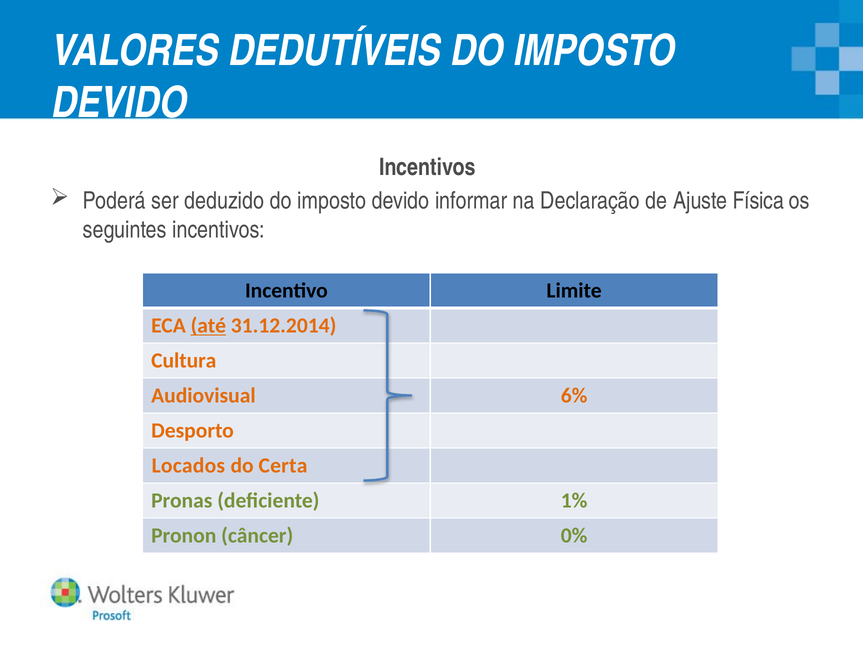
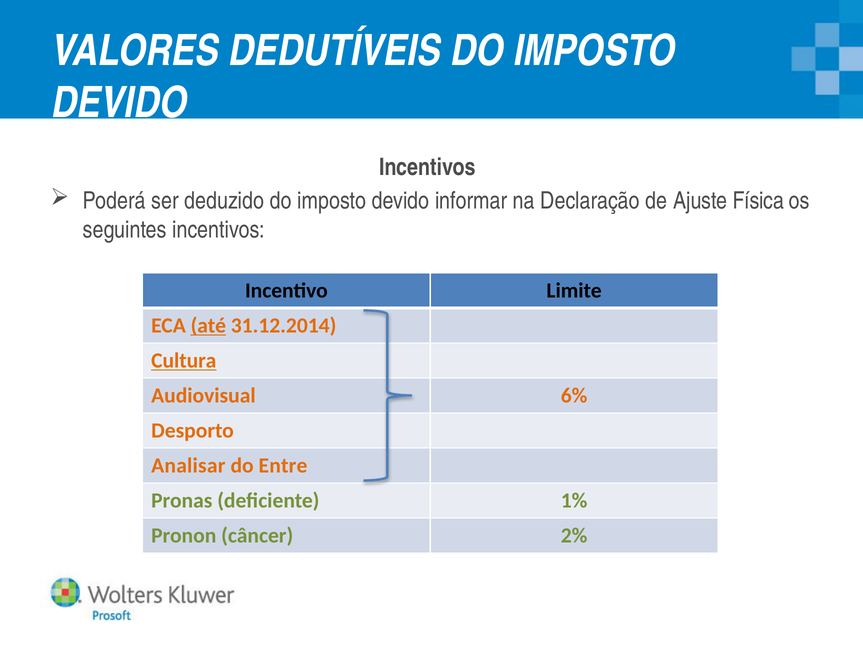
Cultura underline: none -> present
Locados: Locados -> Analisar
Certa: Certa -> Entre
0%: 0% -> 2%
